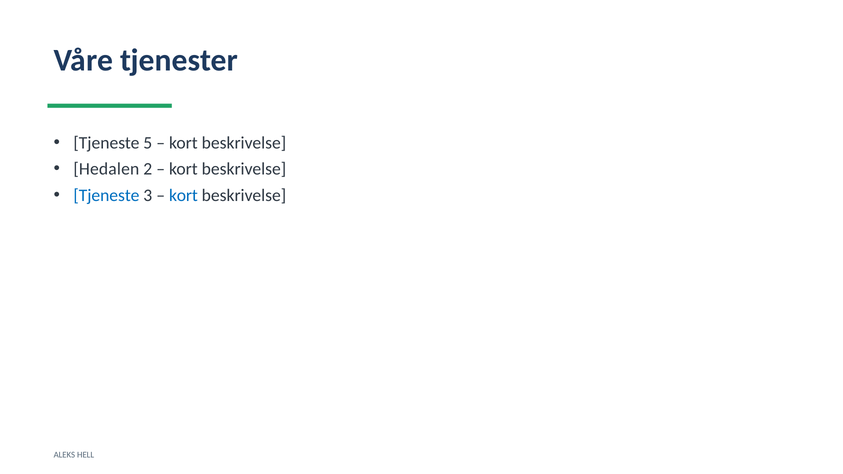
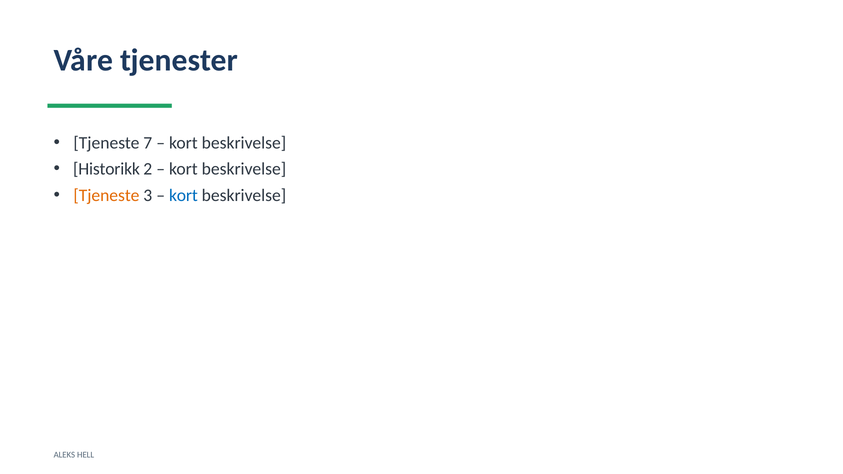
5: 5 -> 7
Hedalen: Hedalen -> Historikk
Tjeneste at (106, 195) colour: blue -> orange
